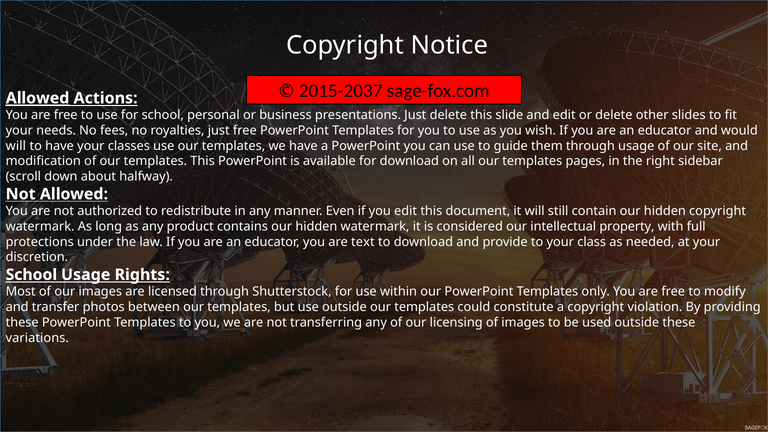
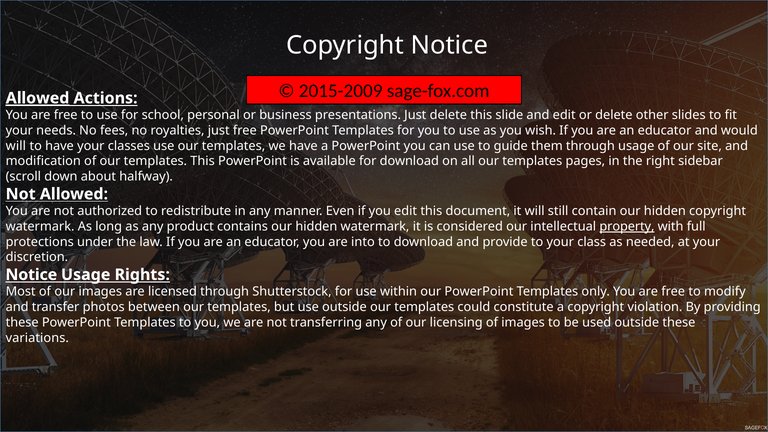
2015-2037: 2015-2037 -> 2015-2009
property underline: none -> present
text: text -> into
School at (31, 275): School -> Notice
